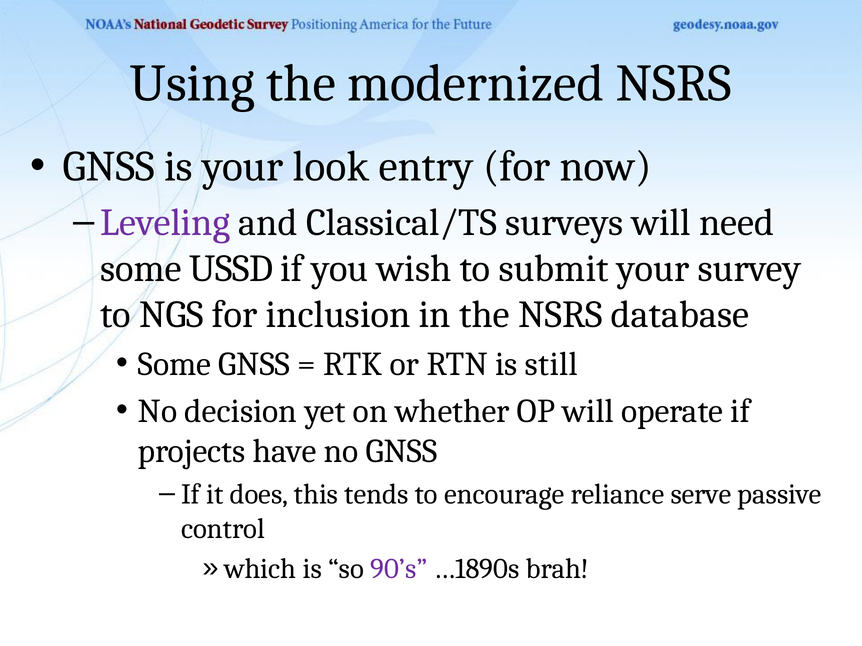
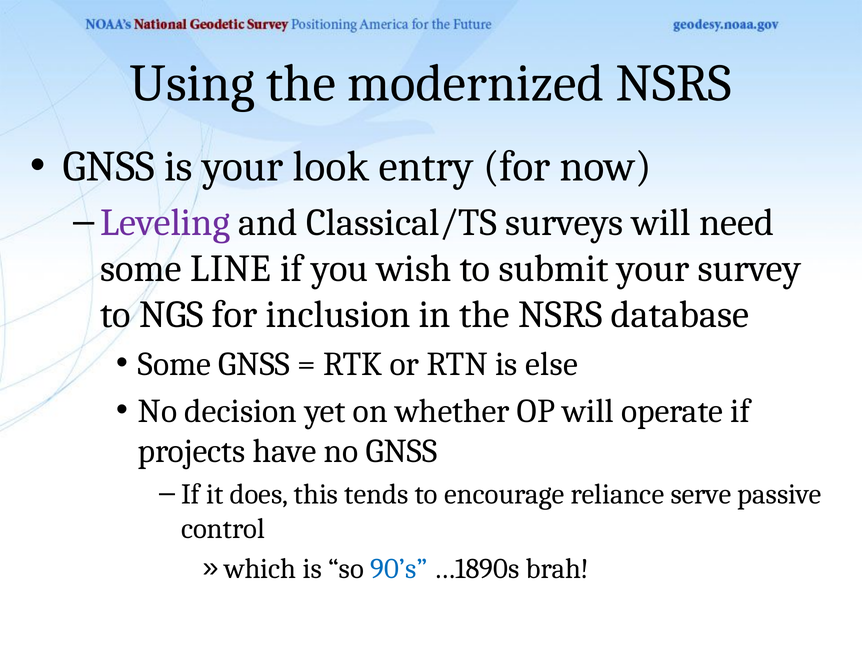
USSD: USSD -> LINE
still: still -> else
90’s colour: purple -> blue
